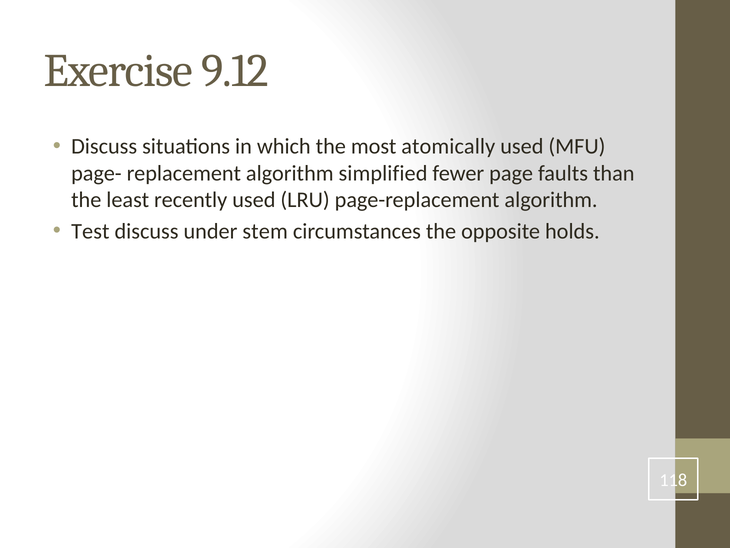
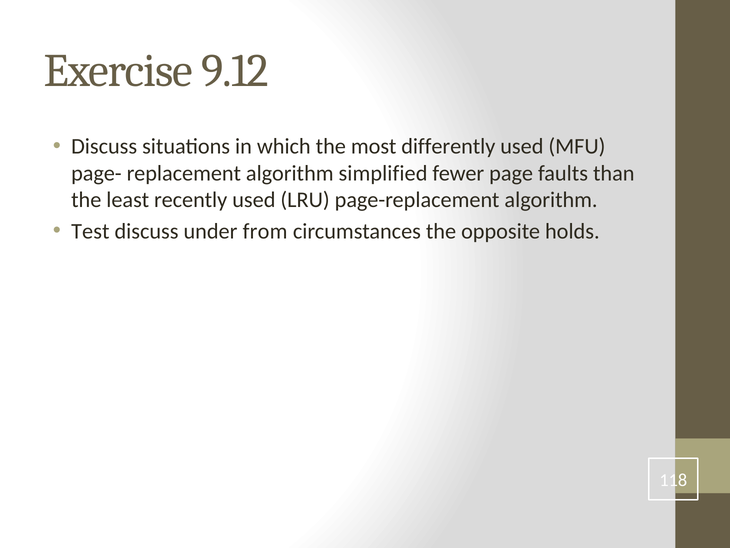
atomically: atomically -> differently
stem: stem -> from
